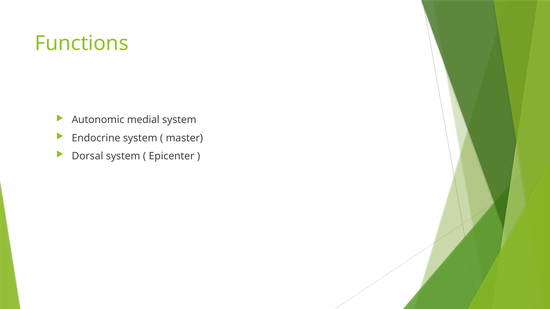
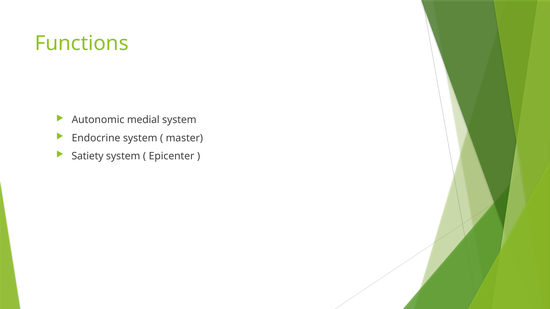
Dorsal: Dorsal -> Satiety
